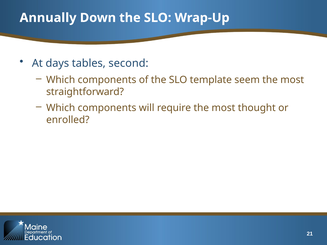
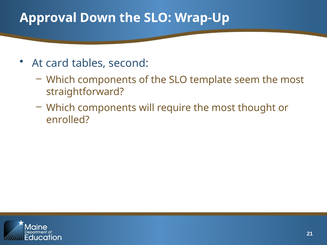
Annually: Annually -> Approval
days: days -> card
